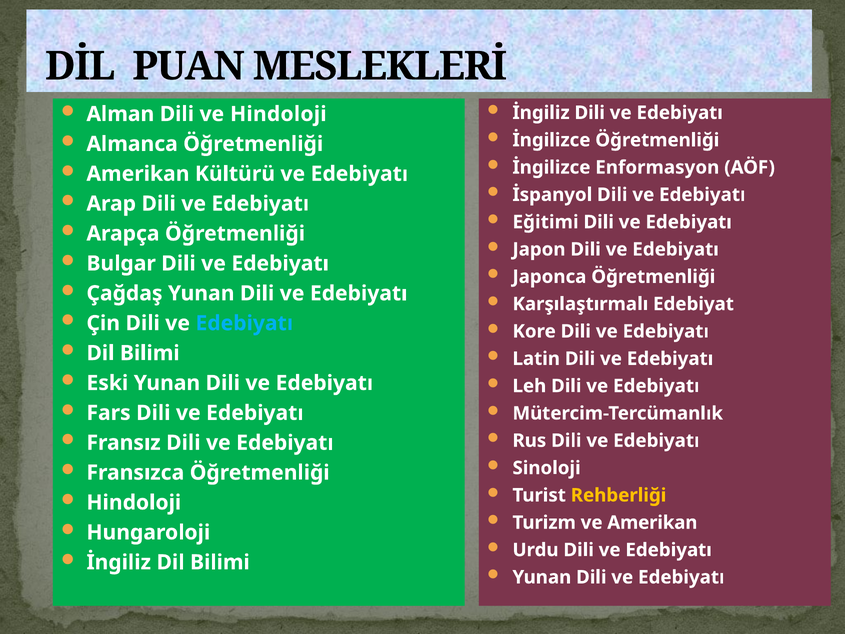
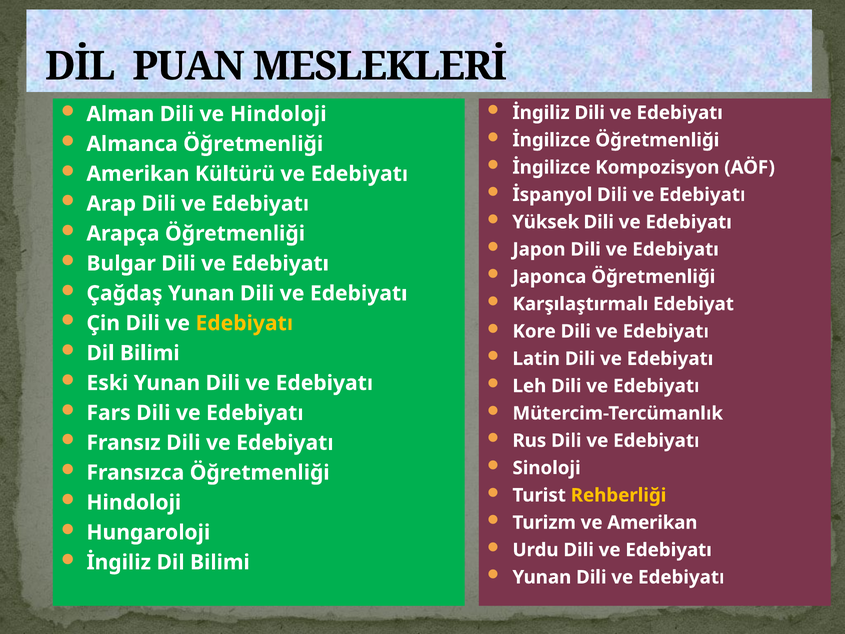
Enformasyon: Enformasyon -> Kompozisyon
Eğitimi: Eğitimi -> Yüksek
Edebiyatı at (244, 323) colour: light blue -> yellow
